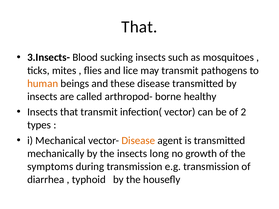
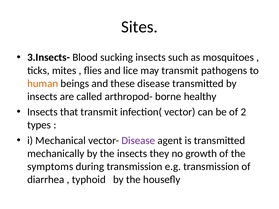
That at (139, 27): That -> Sites
Disease at (138, 141) colour: orange -> purple
long: long -> they
